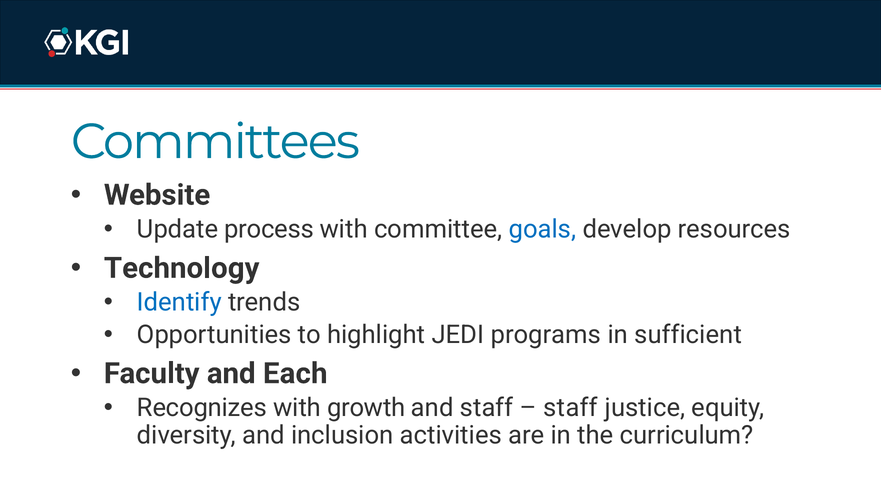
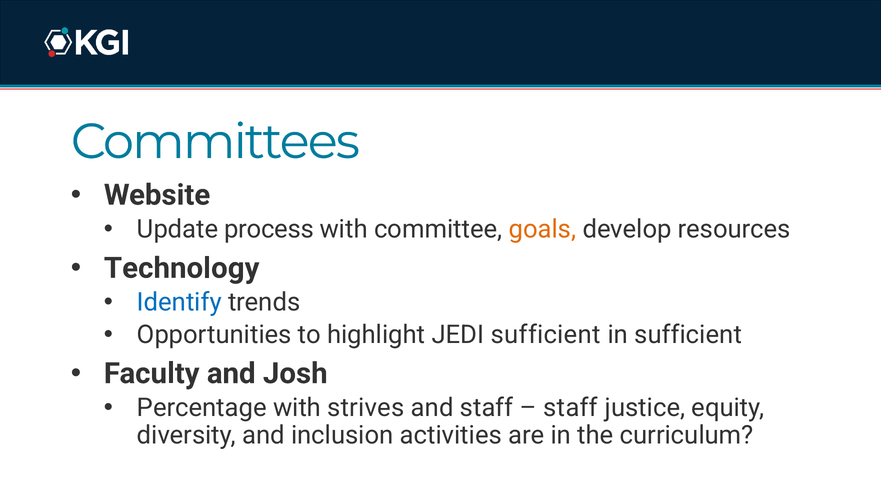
goals colour: blue -> orange
JEDI programs: programs -> sufficient
Each: Each -> Josh
Recognizes: Recognizes -> Percentage
growth: growth -> strives
